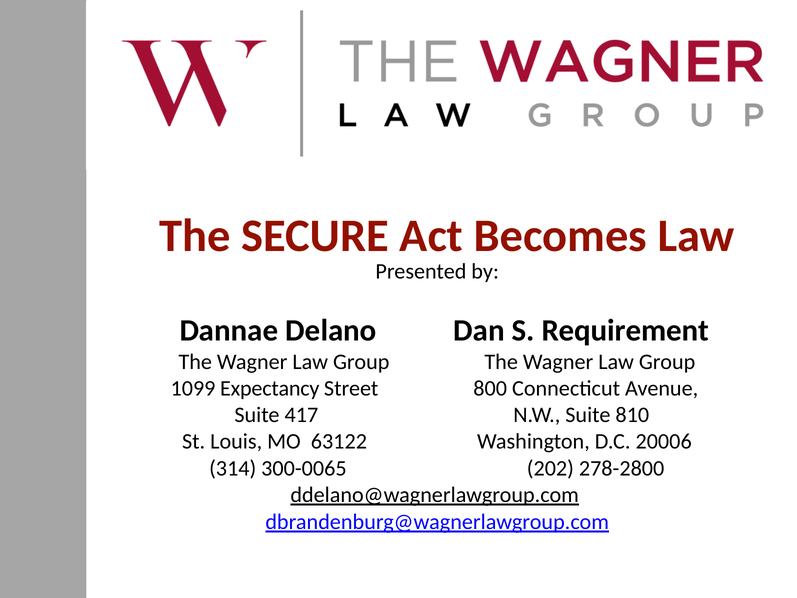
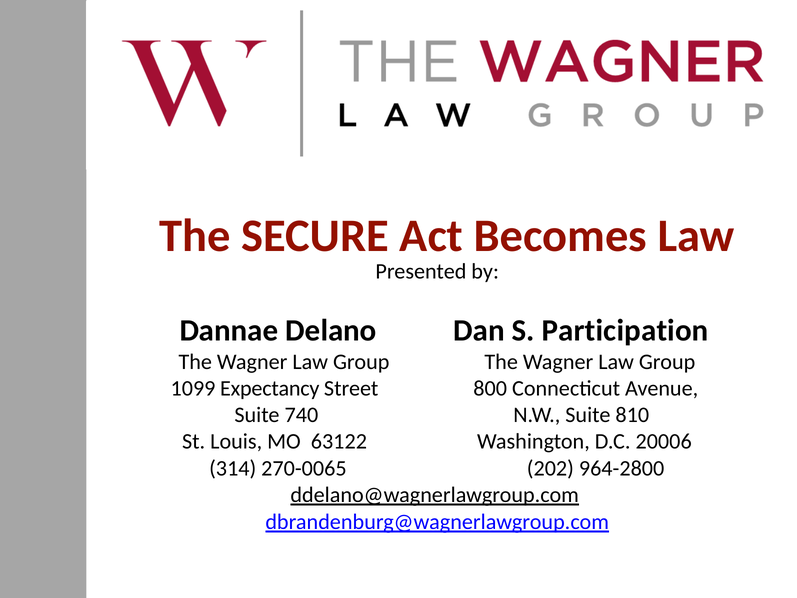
Requirement: Requirement -> Participation
417: 417 -> 740
300-0065: 300-0065 -> 270-0065
278-2800: 278-2800 -> 964-2800
